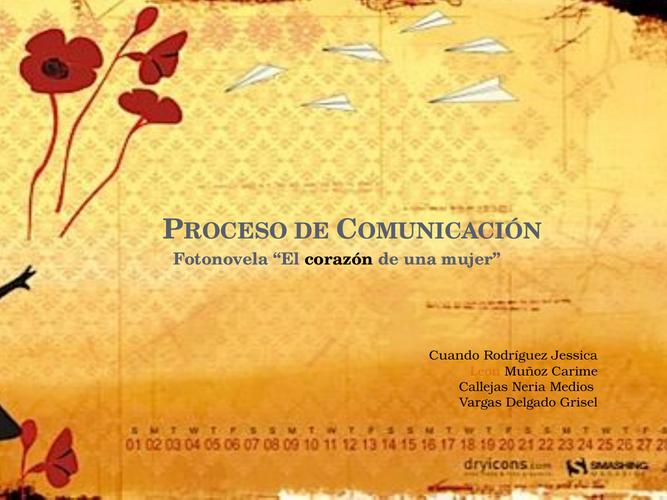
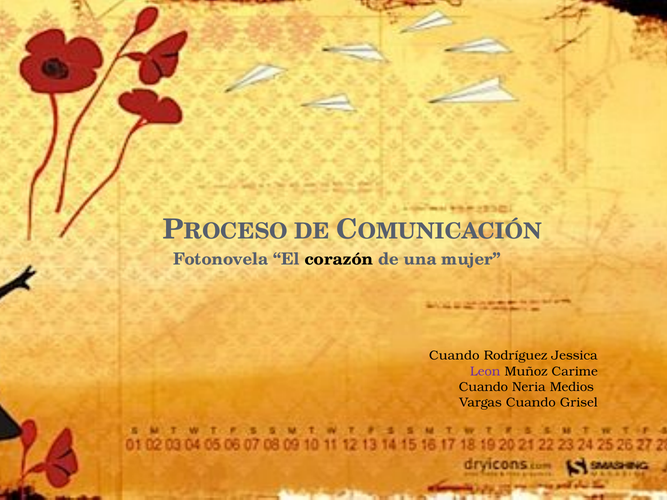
Leon colour: orange -> purple
Callejas at (483, 387): Callejas -> Cuando
Vargas Delgado: Delgado -> Cuando
